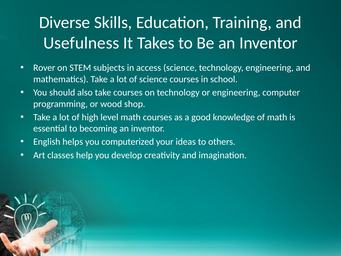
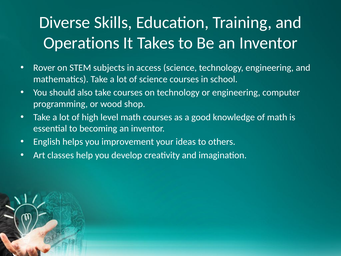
Usefulness: Usefulness -> Operations
computerized: computerized -> improvement
